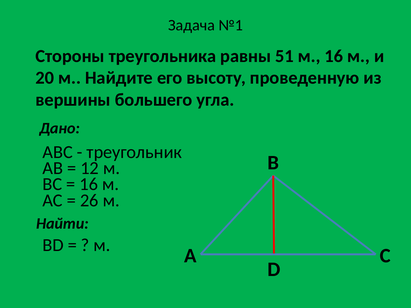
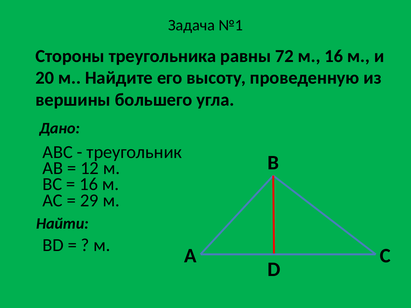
51: 51 -> 72
26: 26 -> 29
